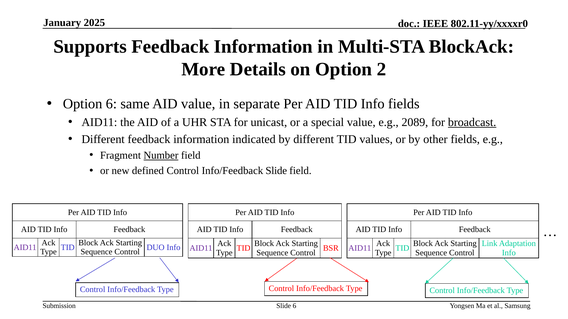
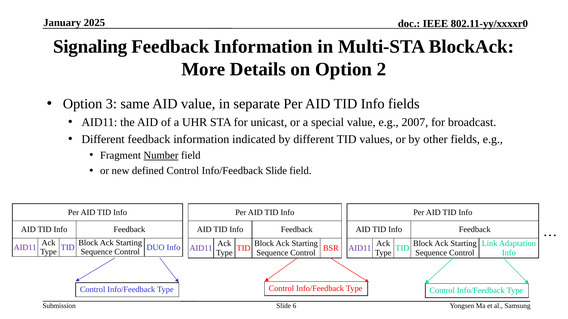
Supports: Supports -> Signaling
Option 6: 6 -> 3
2089: 2089 -> 2007
broadcast underline: present -> none
